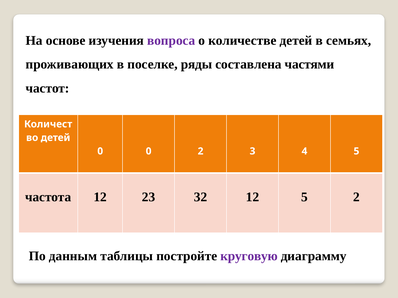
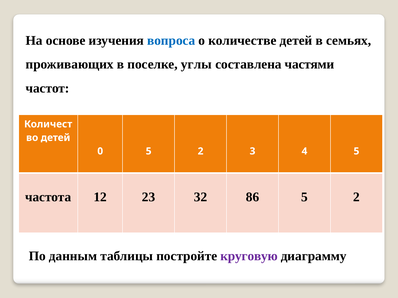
вопроса colour: purple -> blue
ряды: ряды -> углы
0 0: 0 -> 5
32 12: 12 -> 86
